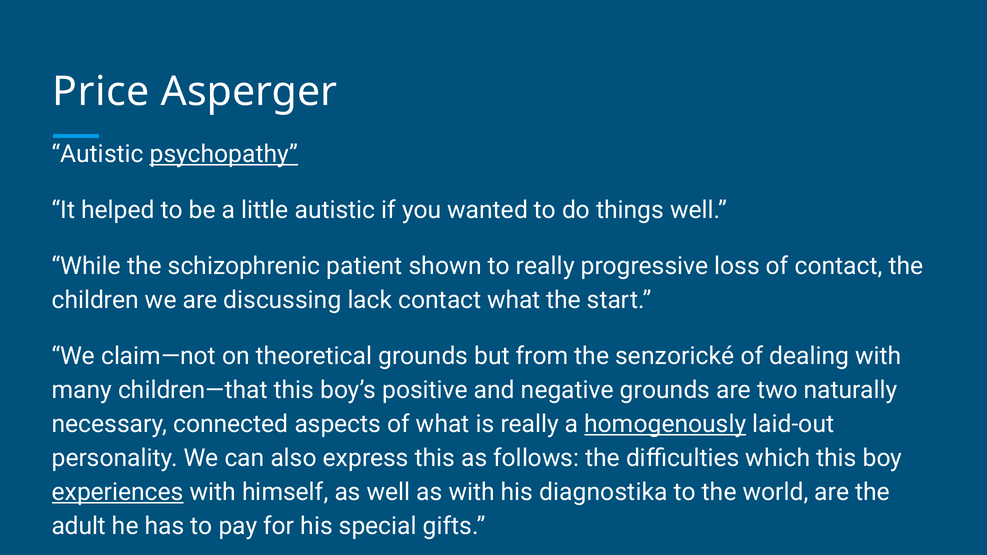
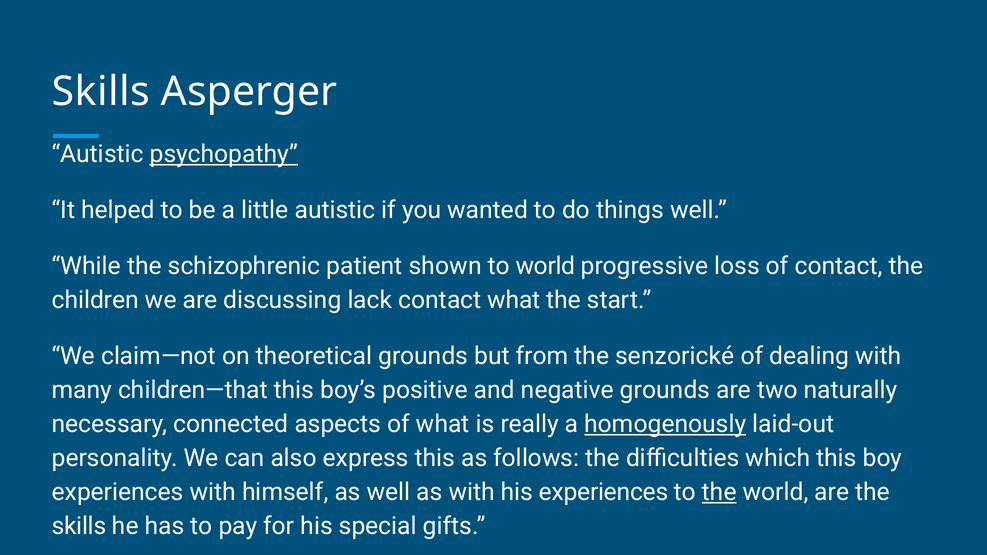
Price at (101, 92): Price -> Skills
to really: really -> world
experiences at (118, 492) underline: present -> none
his diagnostika: diagnostika -> experiences
the at (719, 492) underline: none -> present
adult at (79, 526): adult -> skills
